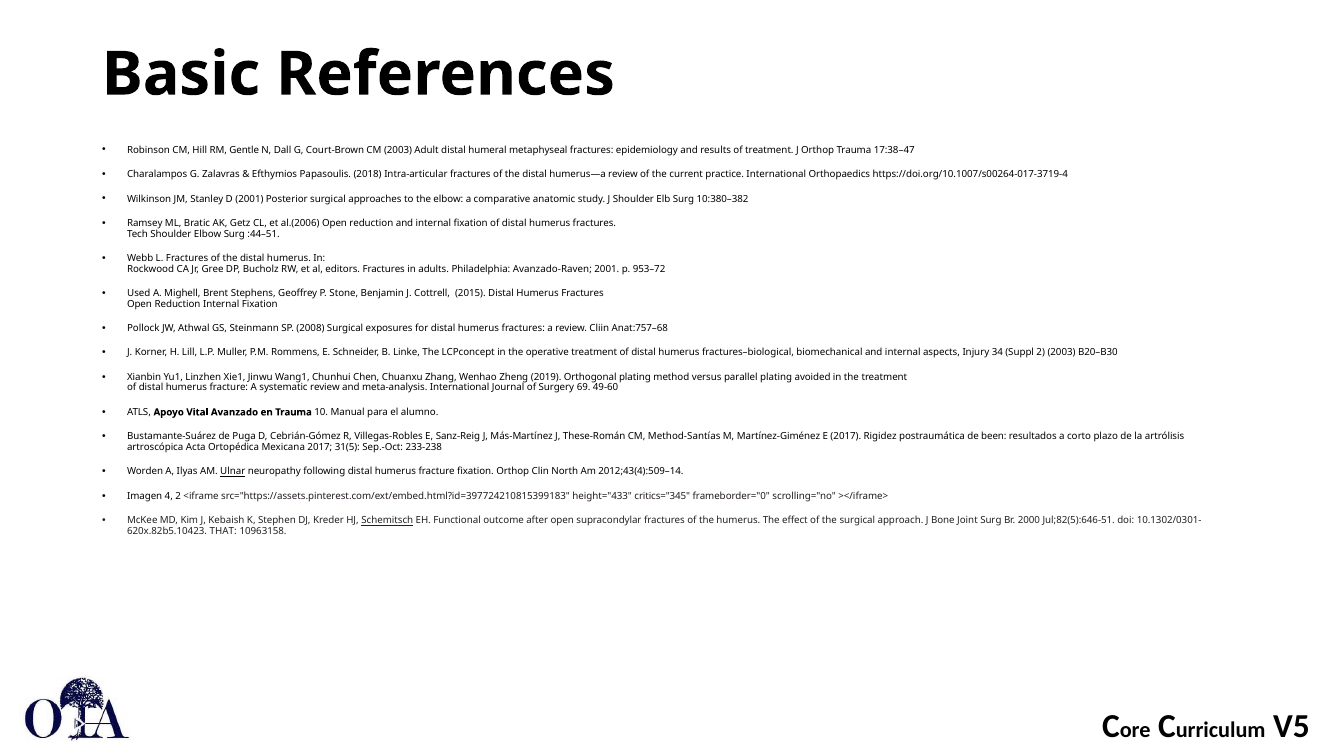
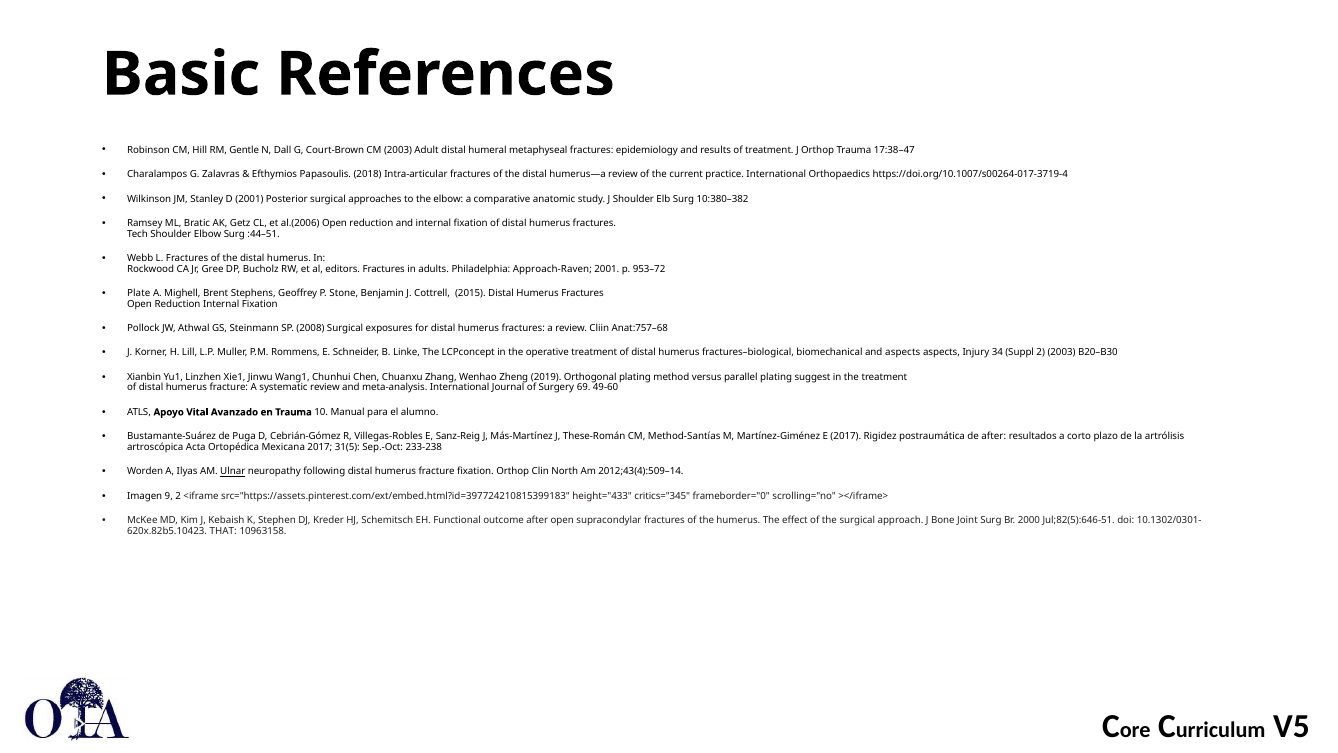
Avanzado-Raven: Avanzado-Raven -> Approach-Raven
Used: Used -> Plate
biomechanical and internal: internal -> aspects
avoided: avoided -> suggest
de been: been -> after
4: 4 -> 9
Schemitsch underline: present -> none
